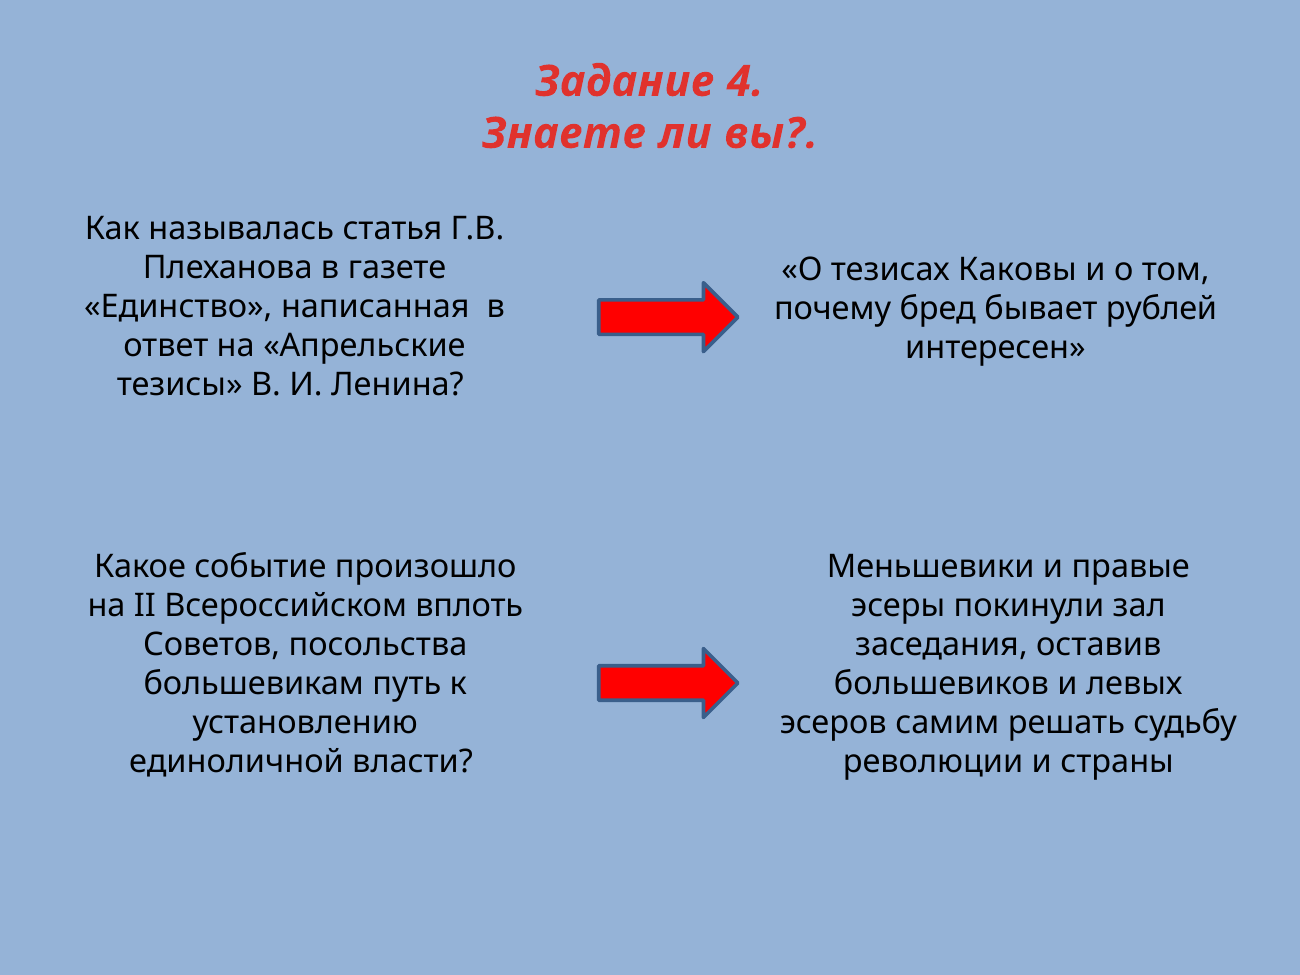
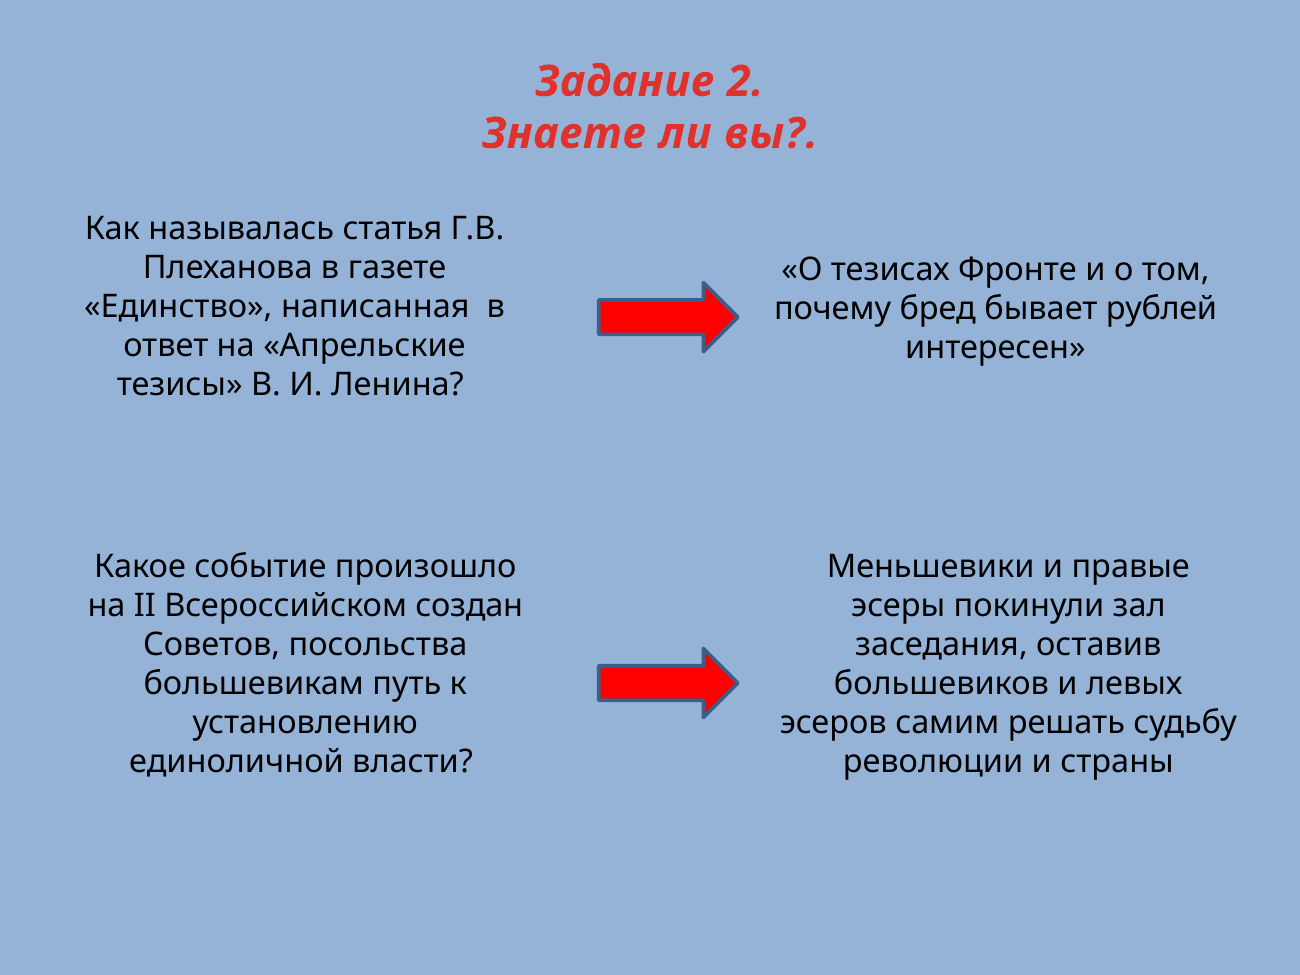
4: 4 -> 2
Каковы: Каковы -> Фронте
вплоть: вплоть -> создан
